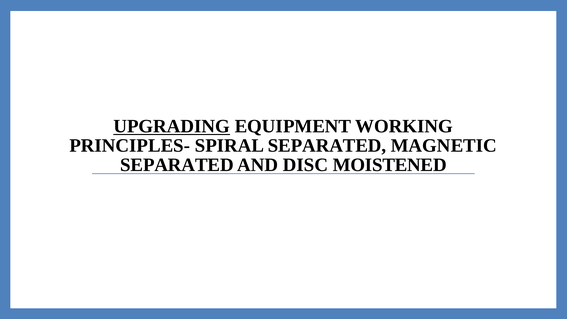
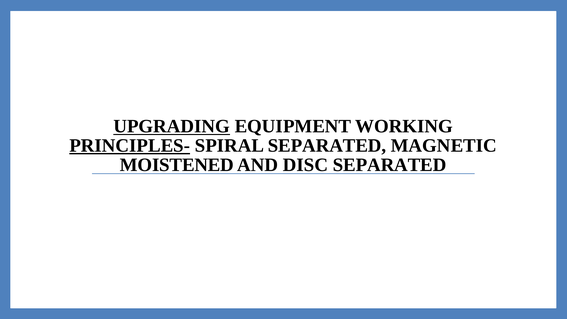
PRINCIPLES- underline: none -> present
SEPARATED at (177, 165): SEPARATED -> MOISTENED
DISC MOISTENED: MOISTENED -> SEPARATED
